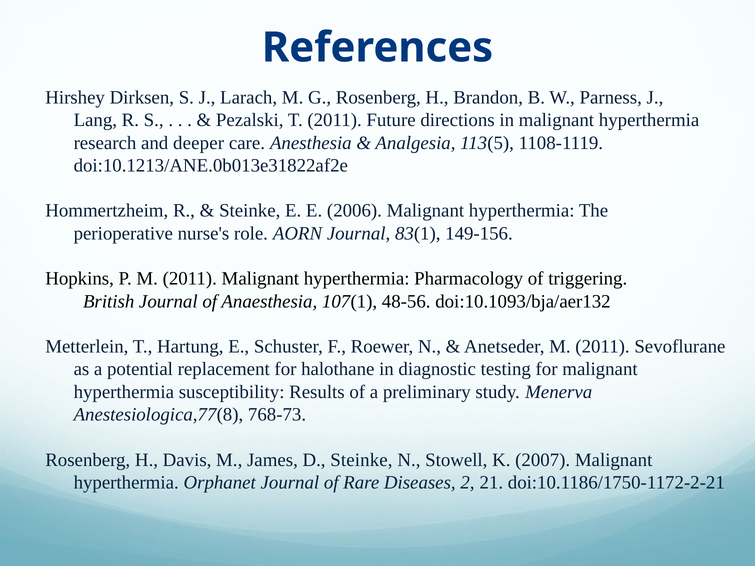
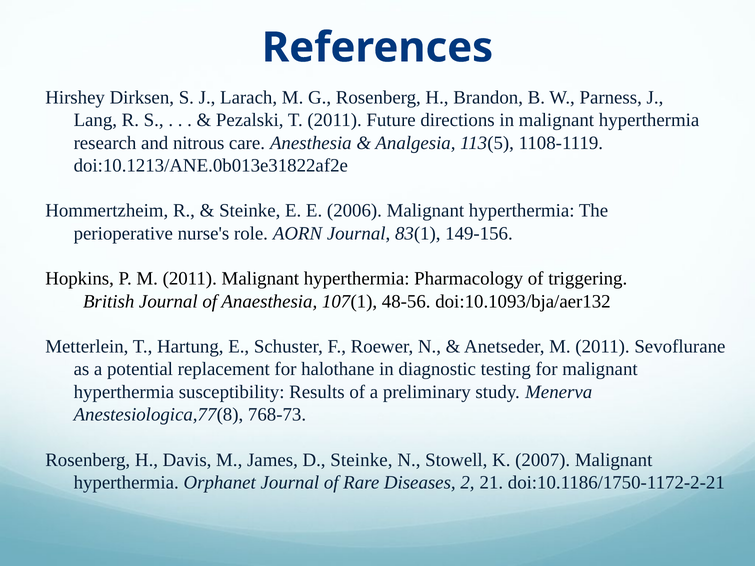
deeper: deeper -> nitrous
